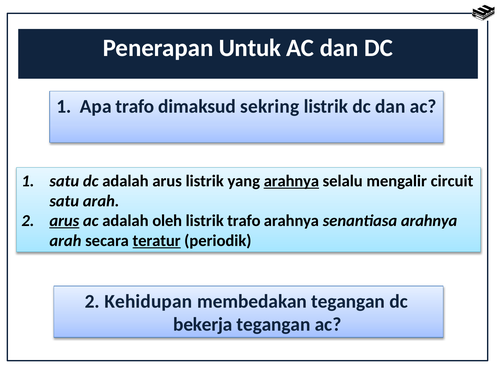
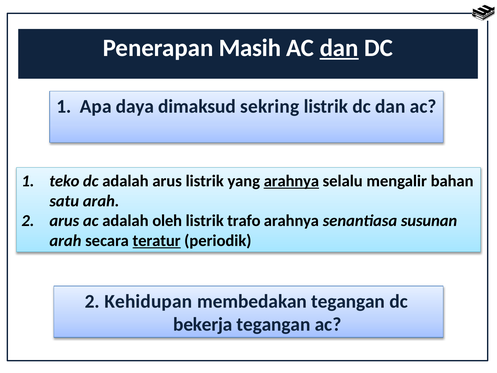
Untuk: Untuk -> Masih
dan at (339, 48) underline: none -> present
Apa trafo: trafo -> daya
1 satu: satu -> teko
circuit: circuit -> bahan
arus at (64, 221) underline: present -> none
senantiasa arahnya: arahnya -> susunan
